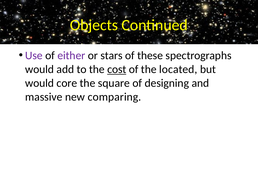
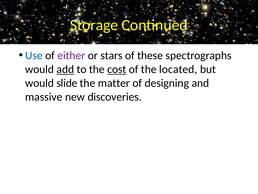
Objects: Objects -> Storage
Use colour: purple -> blue
add underline: none -> present
core: core -> slide
square: square -> matter
comparing: comparing -> discoveries
